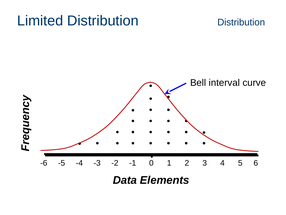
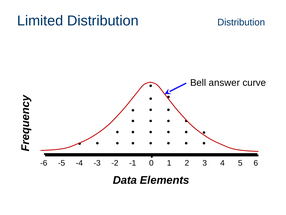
interval: interval -> answer
